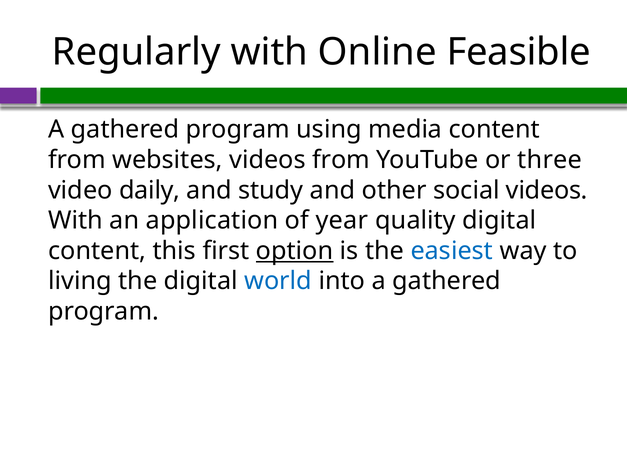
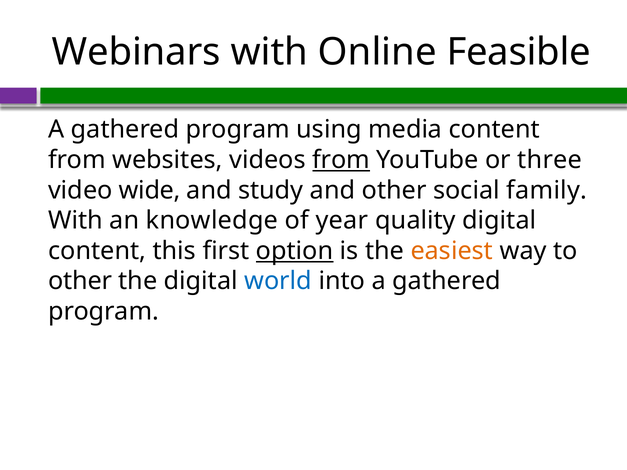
Regularly: Regularly -> Webinars
from at (341, 160) underline: none -> present
daily: daily -> wide
social videos: videos -> family
application: application -> knowledge
easiest colour: blue -> orange
living at (80, 281): living -> other
